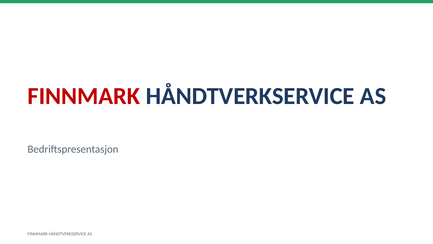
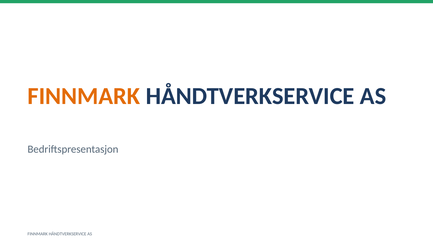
FINNMARK at (84, 96) colour: red -> orange
